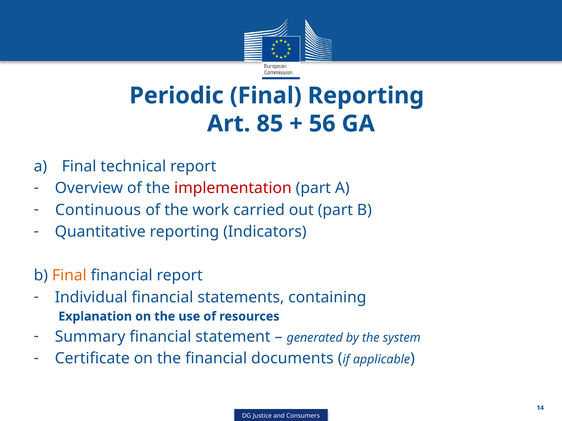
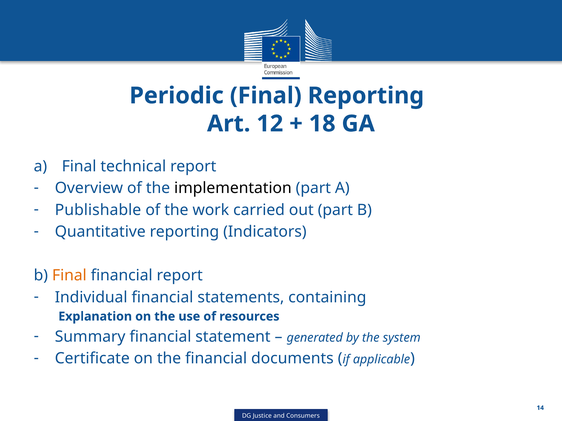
85: 85 -> 12
56: 56 -> 18
implementation colour: red -> black
Continuous: Continuous -> Publishable
